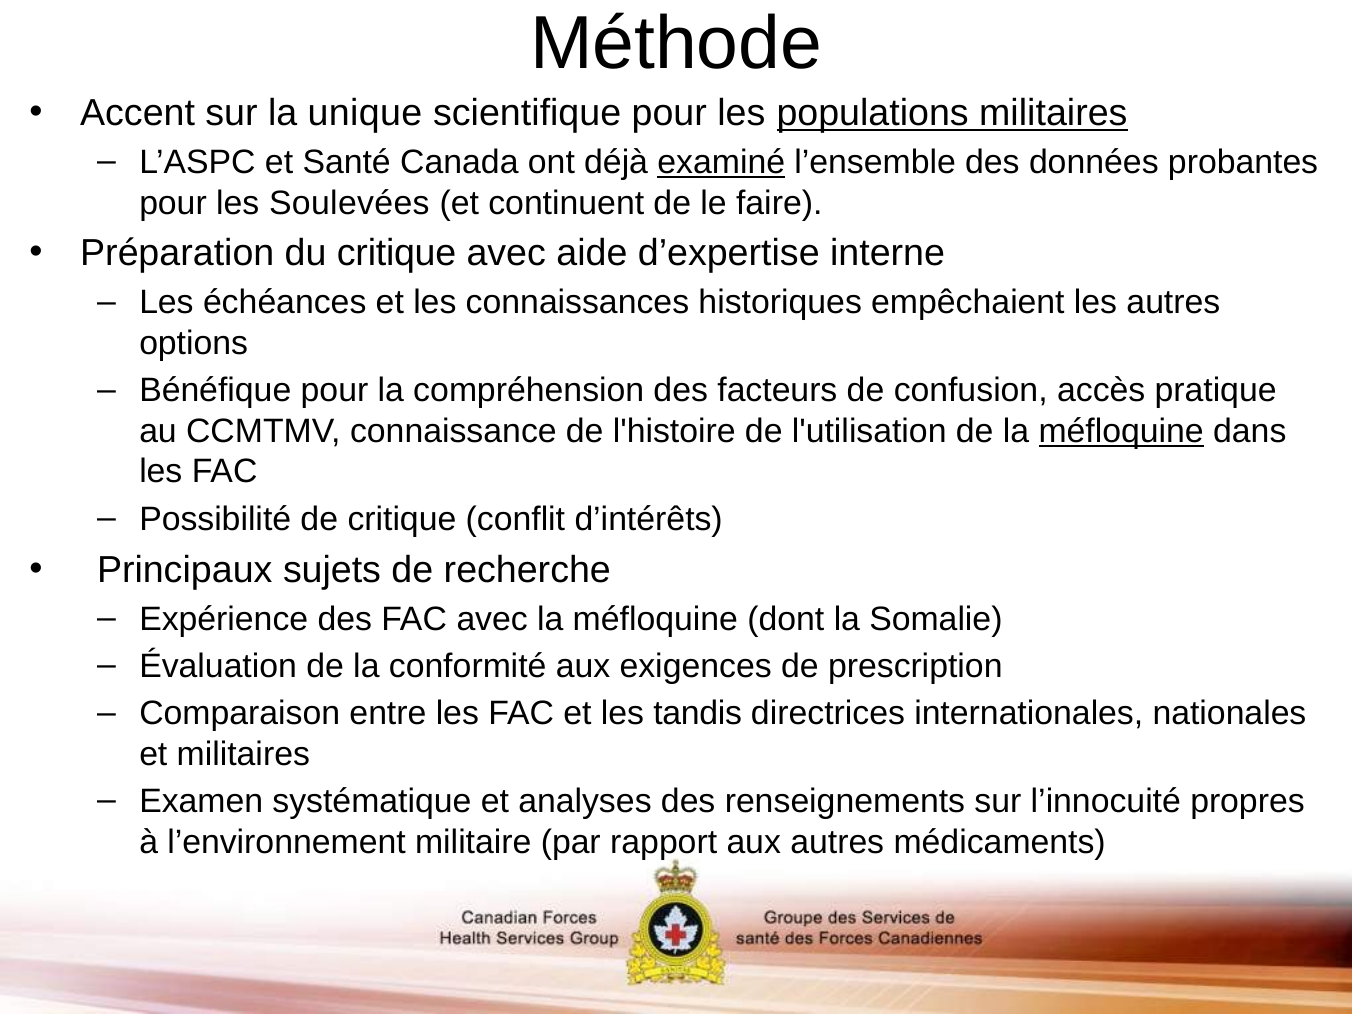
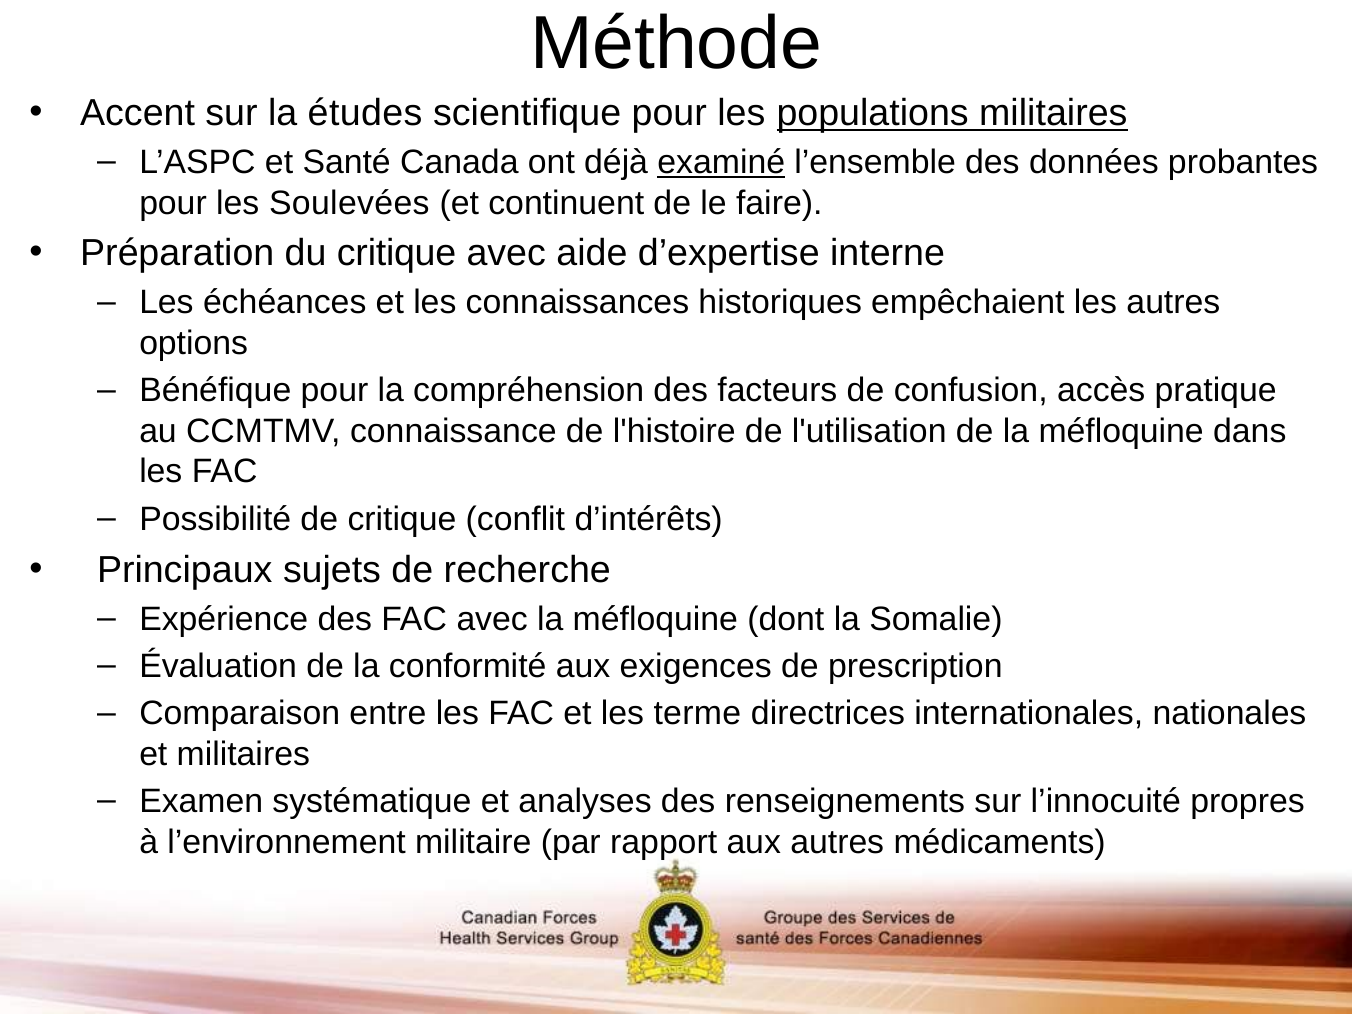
unique: unique -> études
méfloquine at (1121, 431) underline: present -> none
tandis: tandis -> terme
